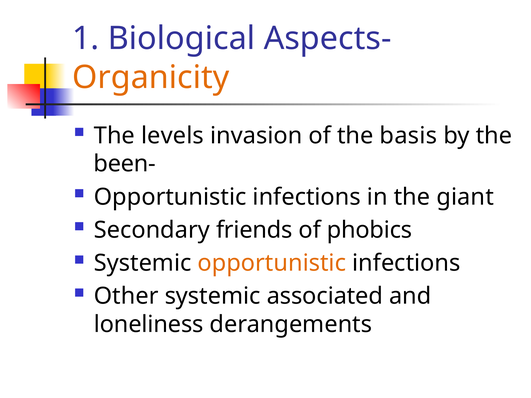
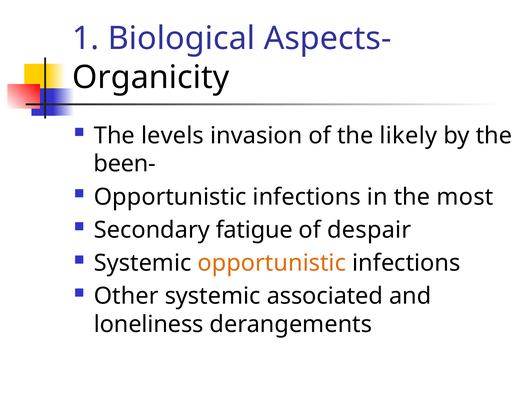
Organicity colour: orange -> black
basis: basis -> likely
giant: giant -> most
friends: friends -> fatigue
phobics: phobics -> despair
